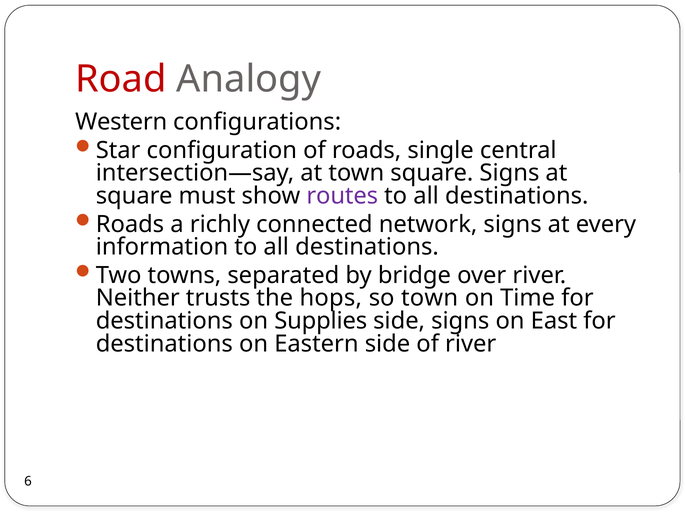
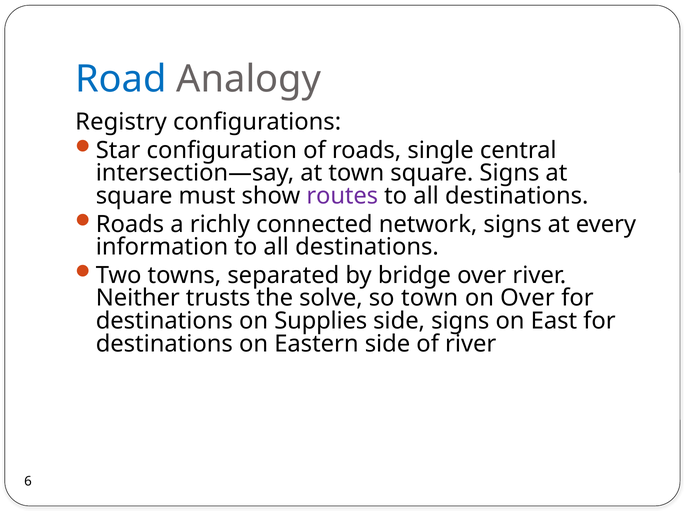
Road colour: red -> blue
Western: Western -> Registry
hops: hops -> solve
on Time: Time -> Over
